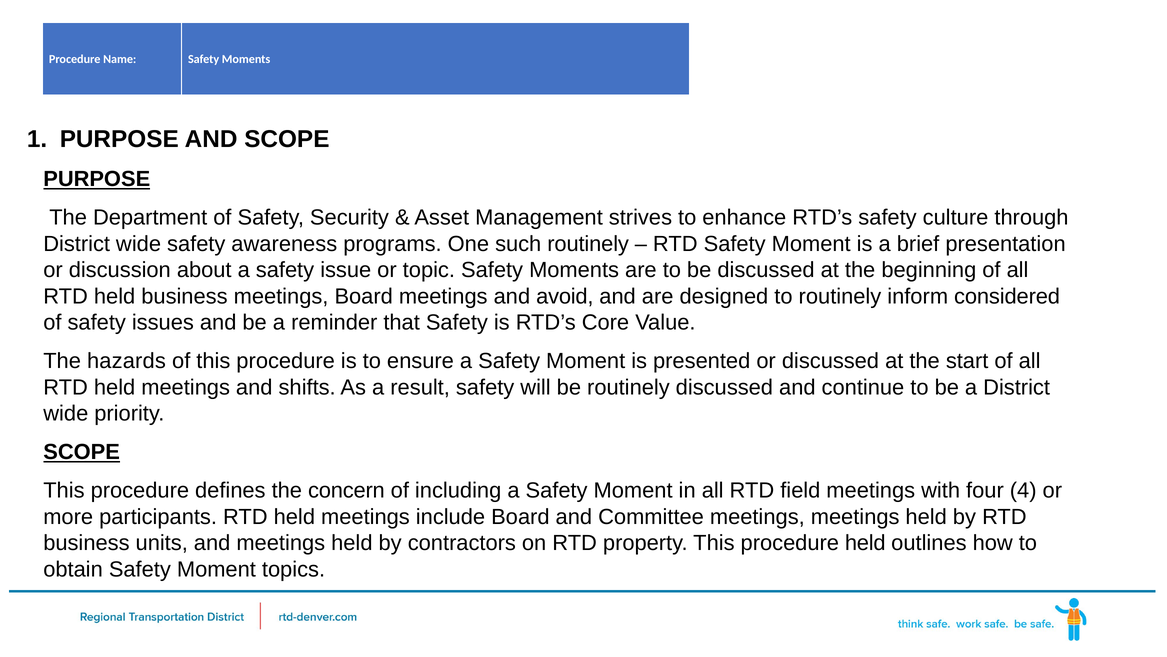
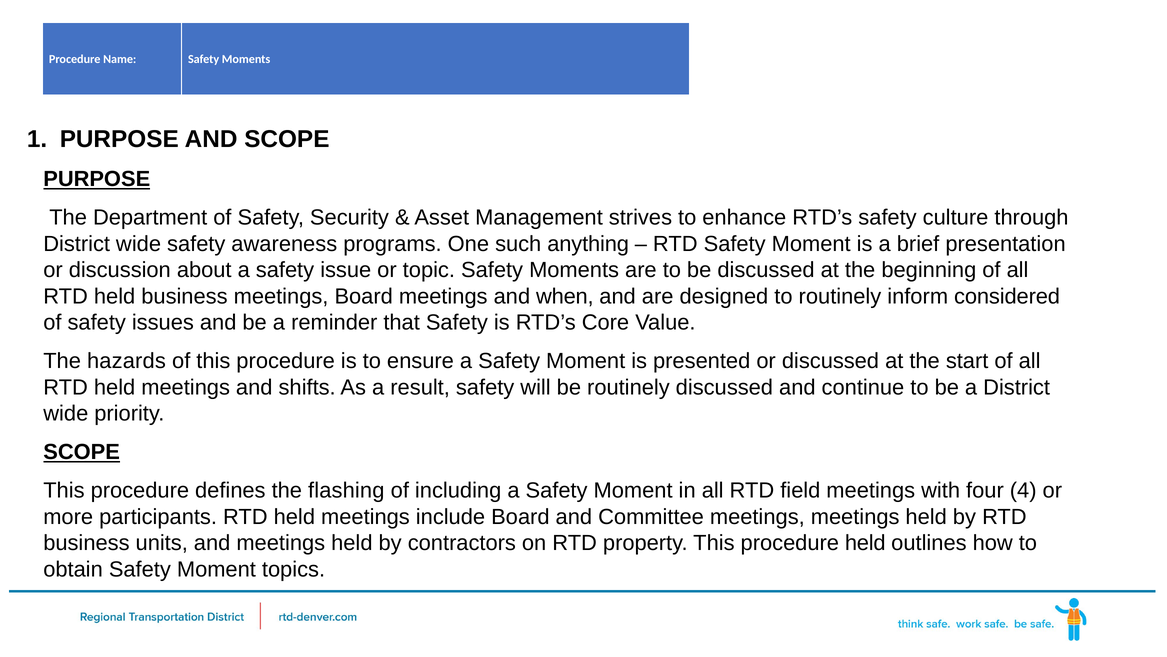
such routinely: routinely -> anything
avoid: avoid -> when
concern: concern -> flashing
